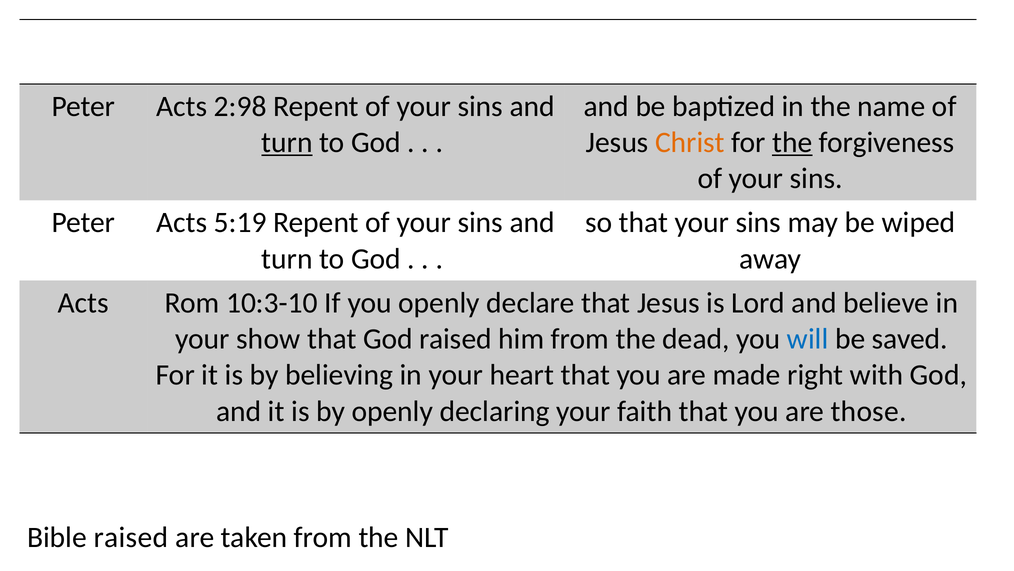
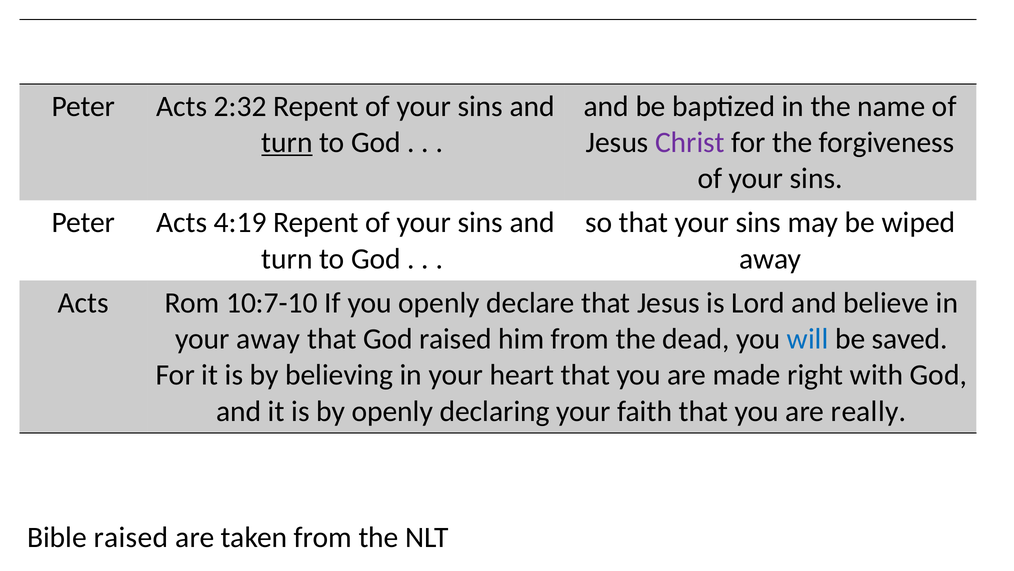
2:98: 2:98 -> 2:32
Christ colour: orange -> purple
the at (792, 142) underline: present -> none
5:19: 5:19 -> 4:19
10:3-10: 10:3-10 -> 10:7-10
your show: show -> away
those: those -> really
